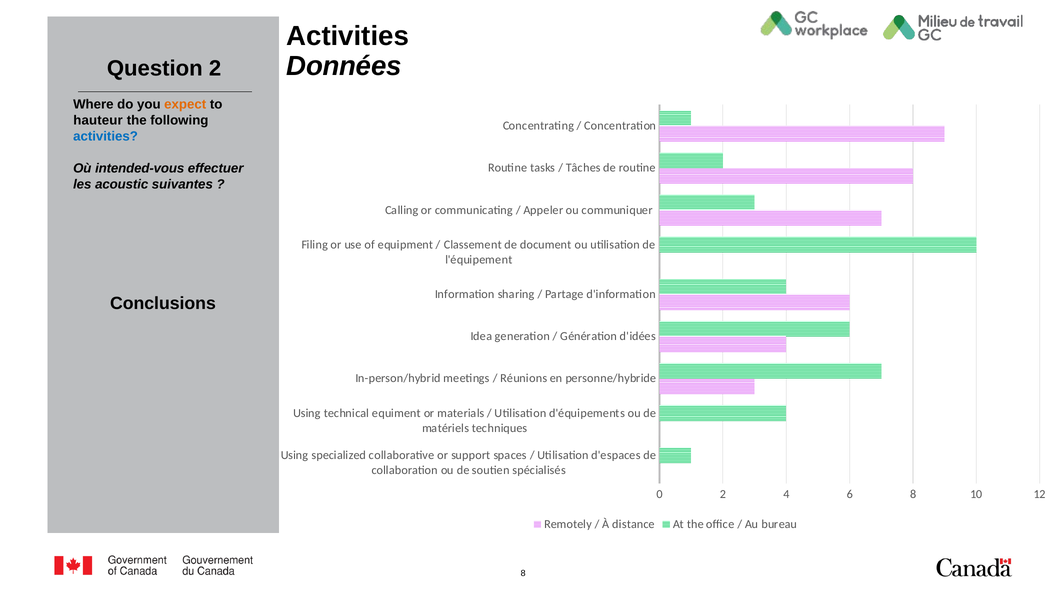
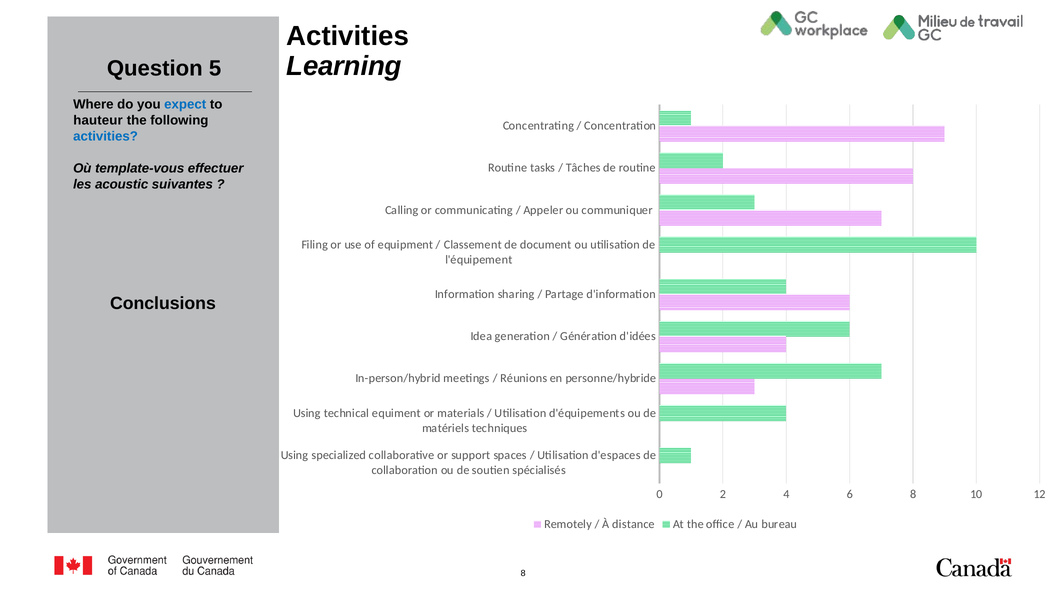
Données: Données -> Learning
Question 2: 2 -> 5
expect colour: orange -> blue
intended-vous: intended-vous -> template-vous
